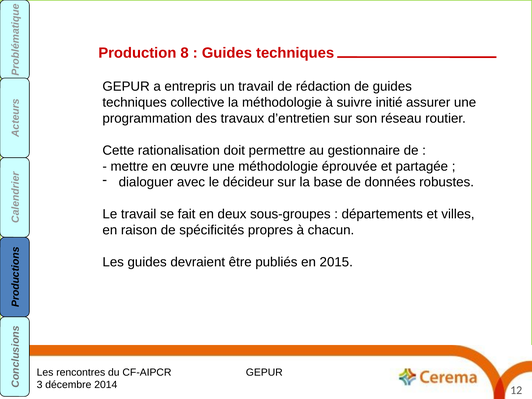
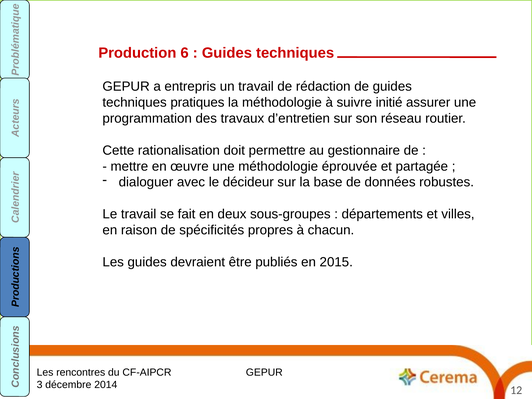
8: 8 -> 6
collective: collective -> pratiques
